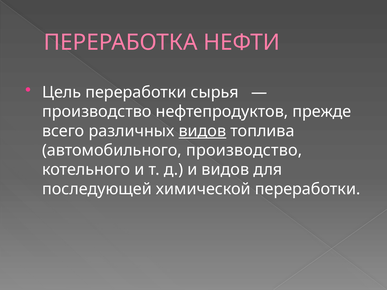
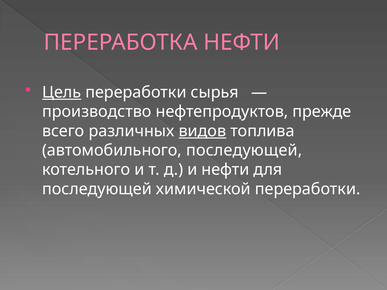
Цель underline: none -> present
автомобильного производство: производство -> последующей
и видов: видов -> нефти
